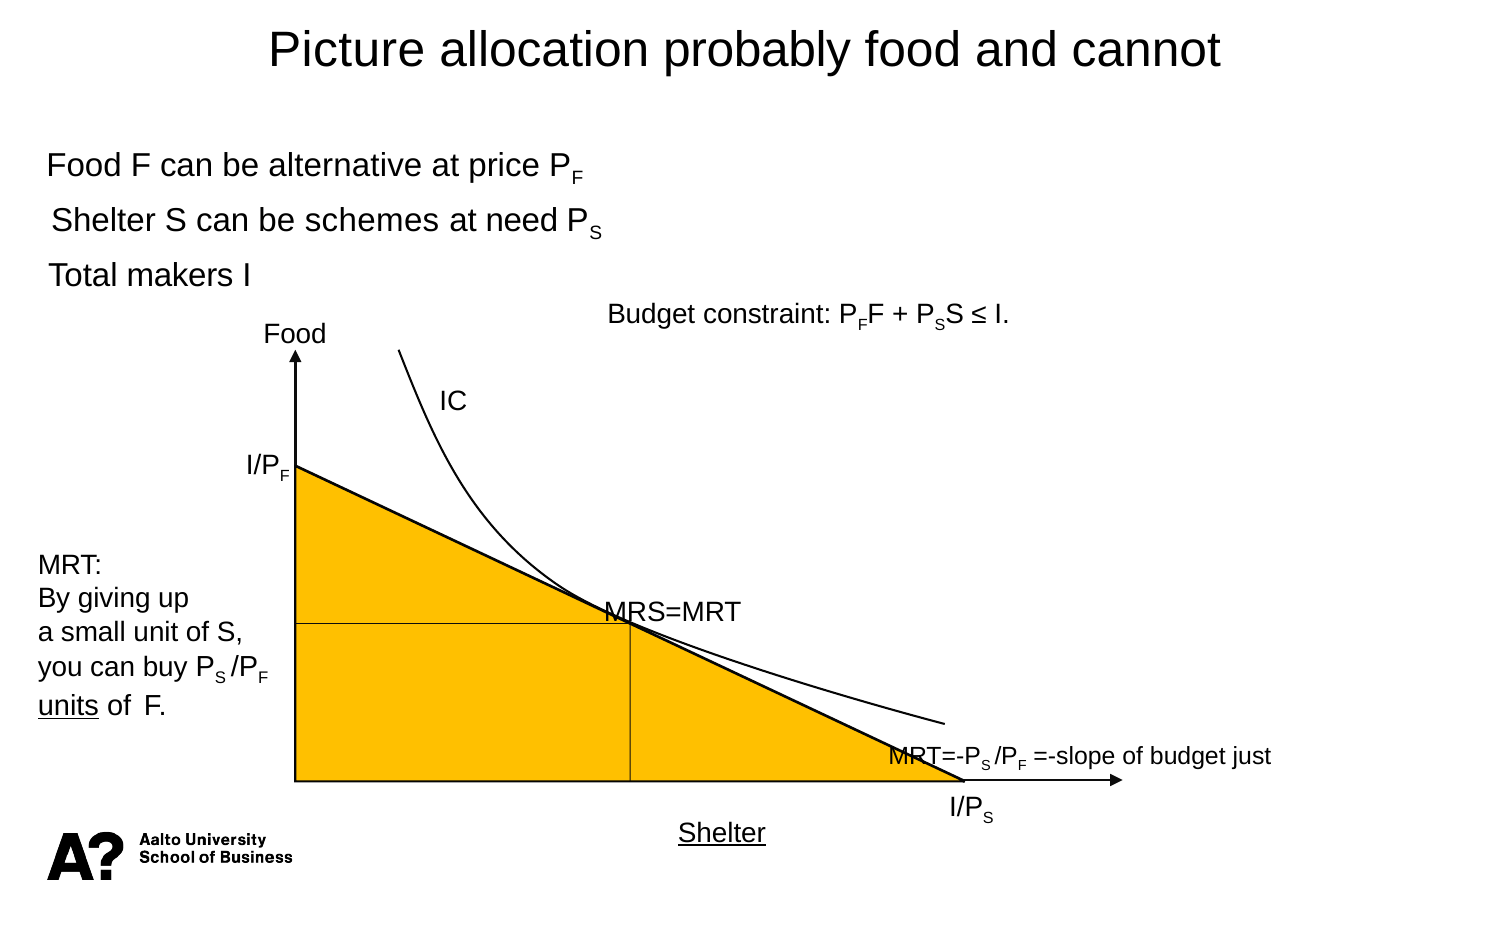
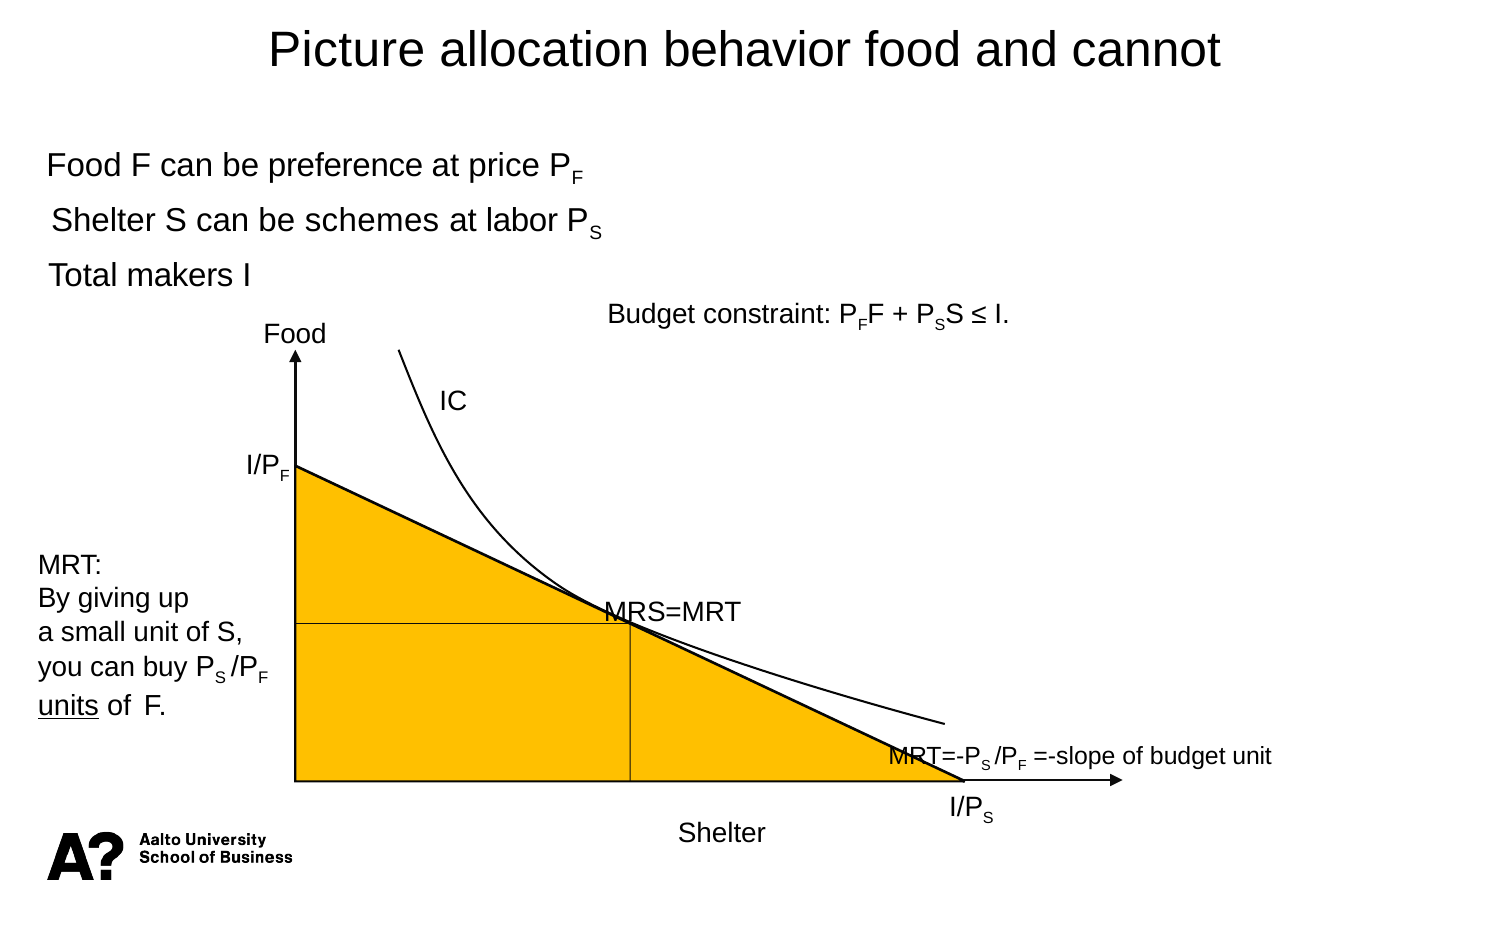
probably: probably -> behavior
alternative: alternative -> preference
need: need -> labor
budget just: just -> unit
Shelter at (722, 833) underline: present -> none
